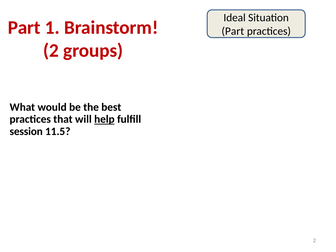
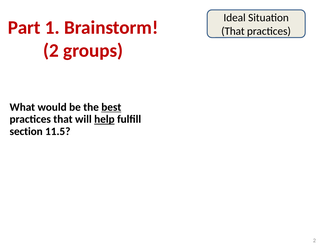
Part at (233, 31): Part -> That
best underline: none -> present
session: session -> section
